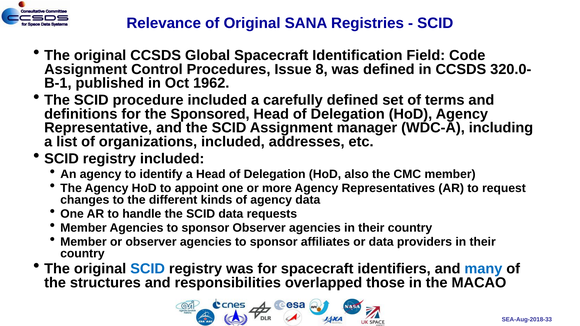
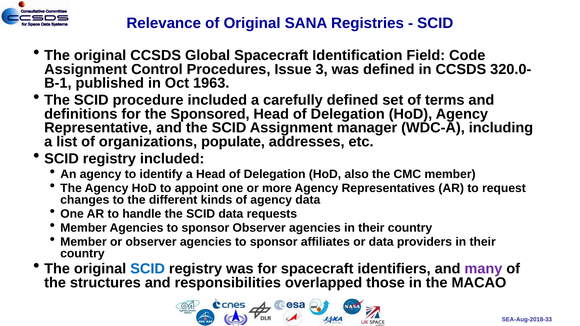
8: 8 -> 3
1962: 1962 -> 1963
organizations included: included -> populate
many colour: blue -> purple
